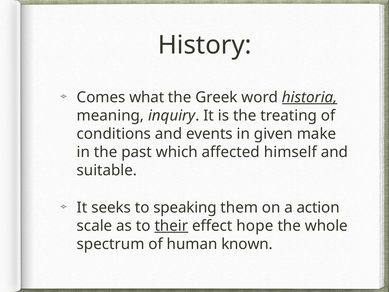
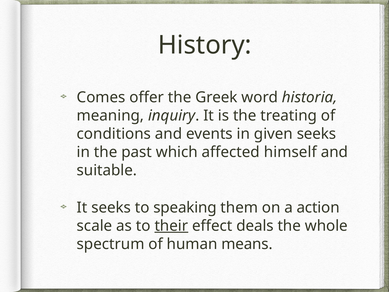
what: what -> offer
historia underline: present -> none
given make: make -> seeks
hope: hope -> deals
known: known -> means
